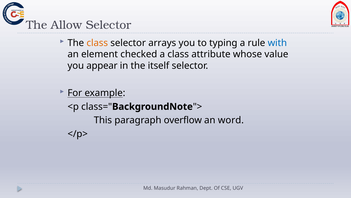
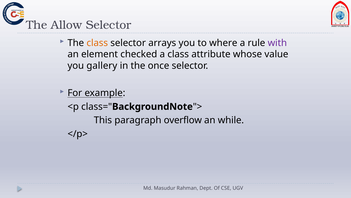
typing: typing -> where
with colour: blue -> purple
appear: appear -> gallery
itself: itself -> once
word: word -> while
